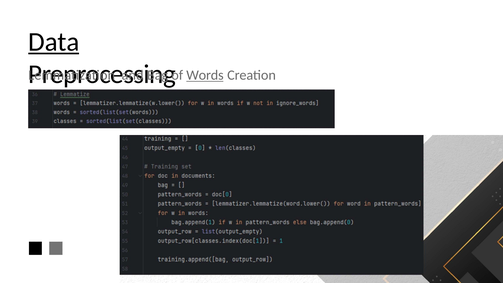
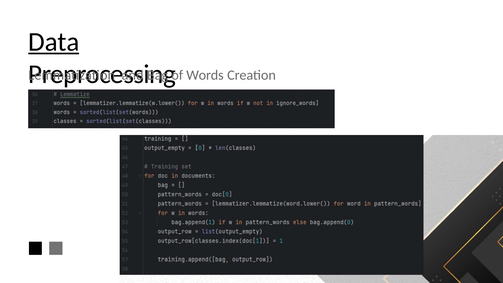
Words underline: present -> none
